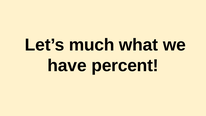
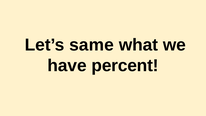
much: much -> same
